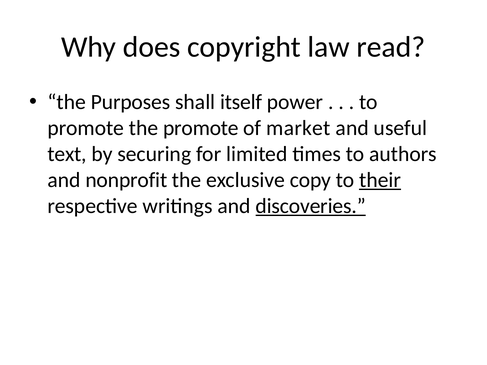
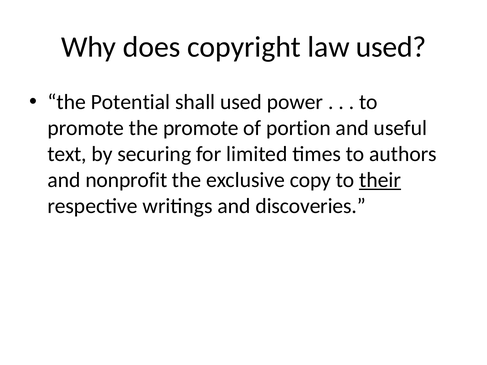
law read: read -> used
Purposes: Purposes -> Potential
shall itself: itself -> used
market: market -> portion
discoveries underline: present -> none
